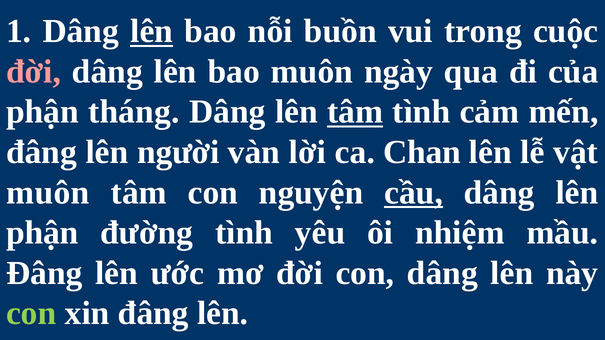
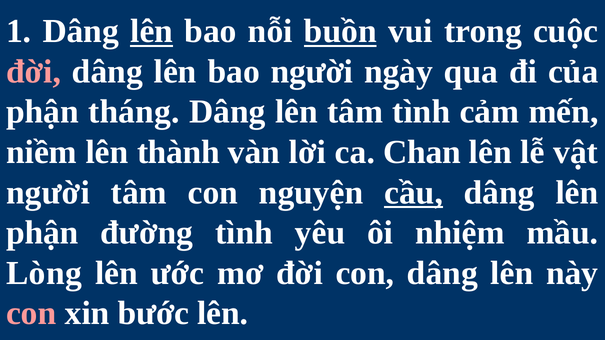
buồn underline: none -> present
bao muôn: muôn -> người
tâm at (355, 112) underline: present -> none
đâng at (41, 152): đâng -> niềm
người: người -> thành
muôn at (48, 193): muôn -> người
Đâng at (44, 273): Đâng -> Lòng
con at (31, 314) colour: light green -> pink
xin đâng: đâng -> bước
